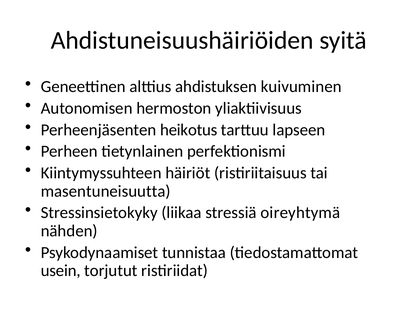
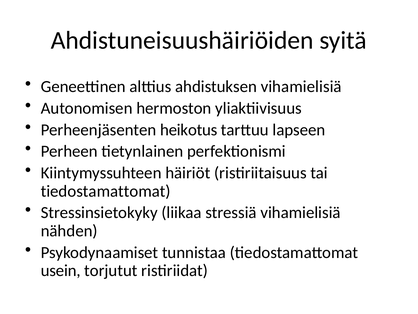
ahdistuksen kuivuminen: kuivuminen -> vihamielisiä
masentuneisuutta at (106, 191): masentuneisuutta -> tiedostamattomat
stressiä oireyhtymä: oireyhtymä -> vihamielisiä
